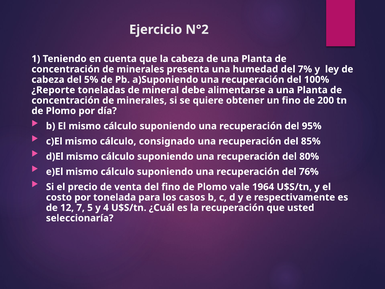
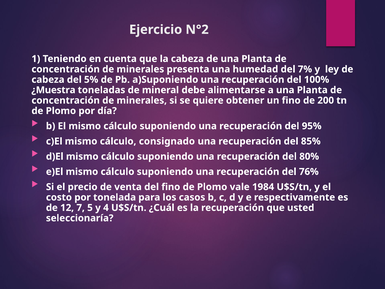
¿Reporte: ¿Reporte -> ¿Muestra
1964: 1964 -> 1984
